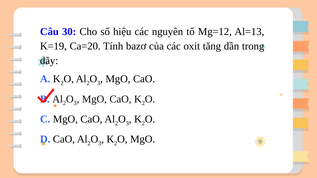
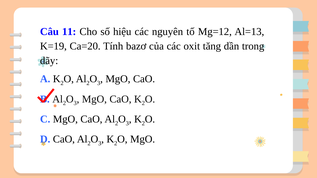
30: 30 -> 11
